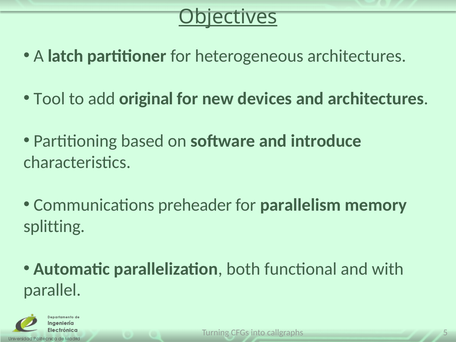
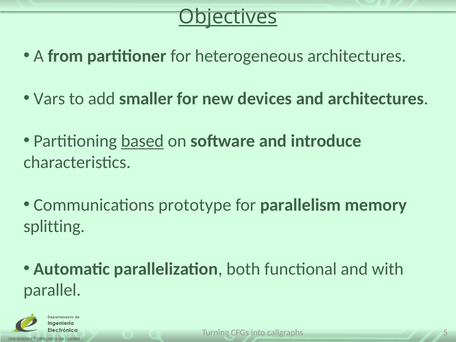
latch: latch -> from
Tool: Tool -> Vars
original: original -> smaller
based underline: none -> present
preheader: preheader -> prototype
